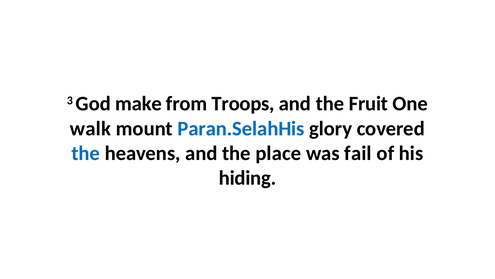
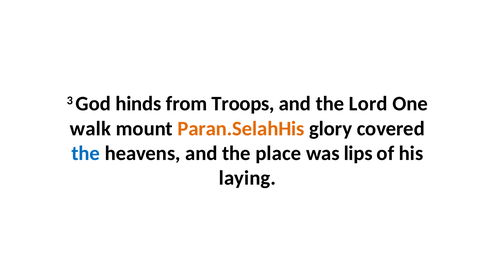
make: make -> hinds
Fruit: Fruit -> Lord
Paran.SelahHis colour: blue -> orange
fail: fail -> lips
hiding: hiding -> laying
